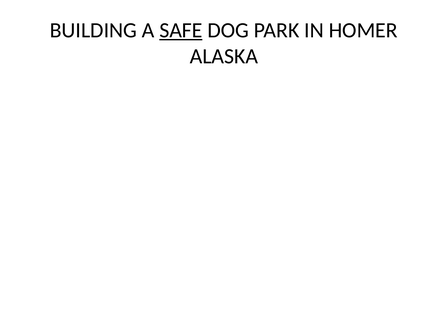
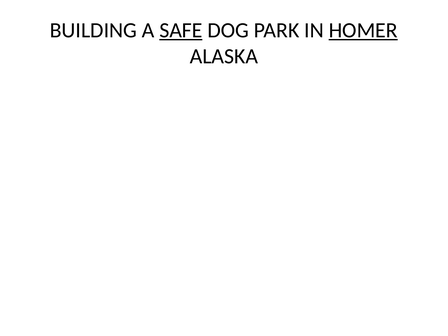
HOMER underline: none -> present
